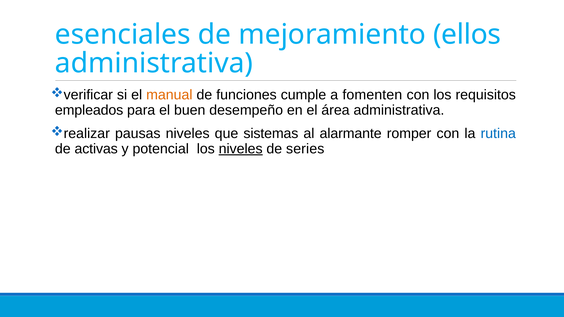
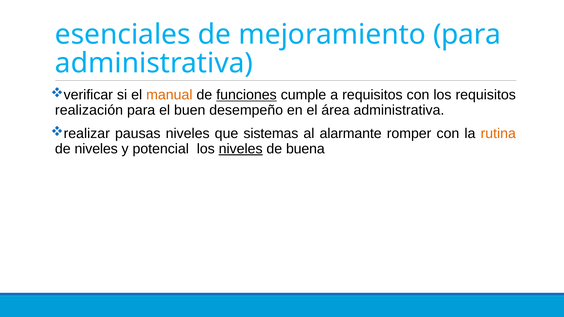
mejoramiento ellos: ellos -> para
funciones underline: none -> present
a fomenten: fomenten -> requisitos
empleados: empleados -> realización
rutina colour: blue -> orange
de activas: activas -> niveles
series: series -> buena
